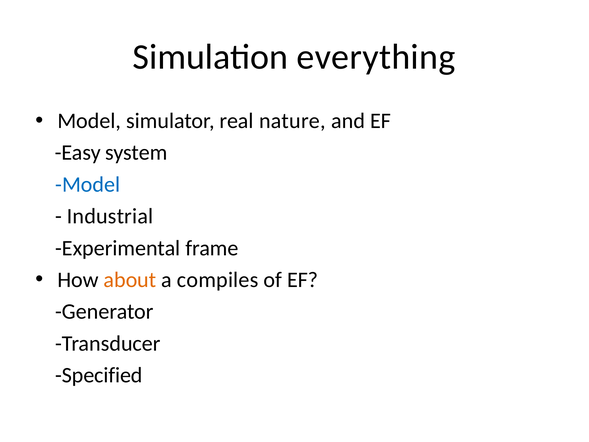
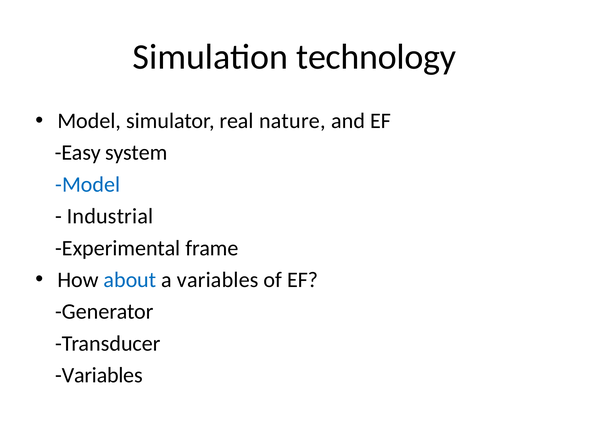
everything: everything -> technology
about colour: orange -> blue
a compiles: compiles -> variables
Specified at (99, 375): Specified -> Variables
